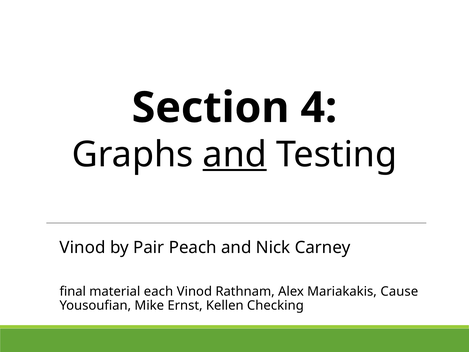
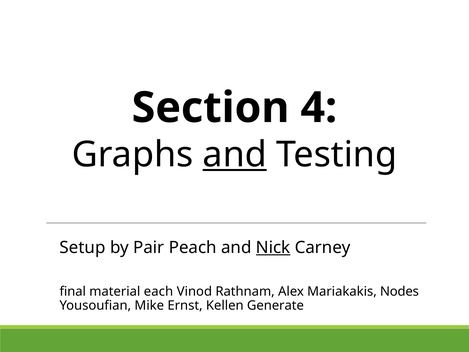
Vinod at (83, 247): Vinod -> Setup
Nick underline: none -> present
Cause: Cause -> Nodes
Checking: Checking -> Generate
